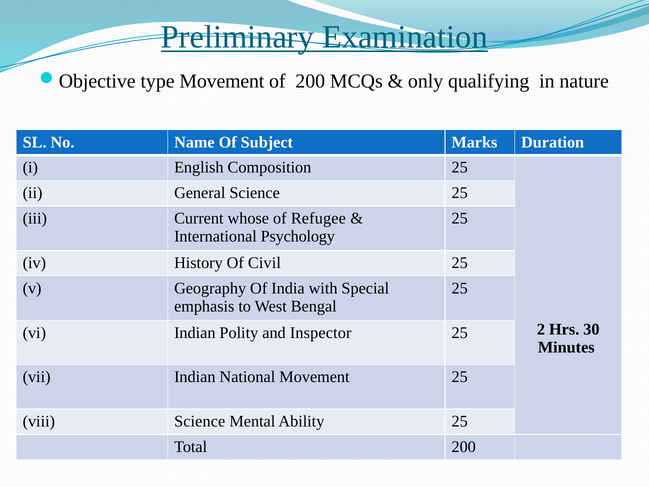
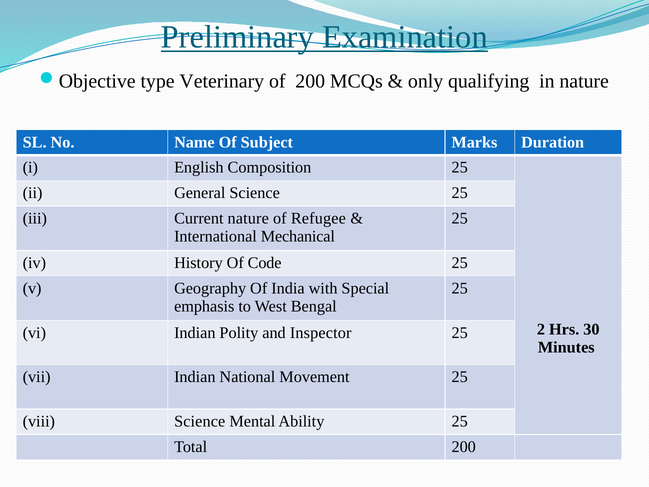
type Movement: Movement -> Veterinary
Current whose: whose -> nature
Psychology: Psychology -> Mechanical
Civil: Civil -> Code
